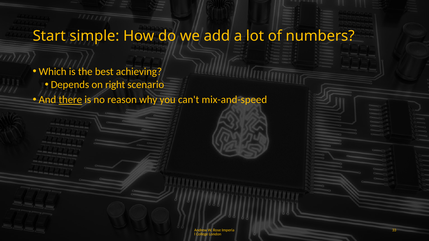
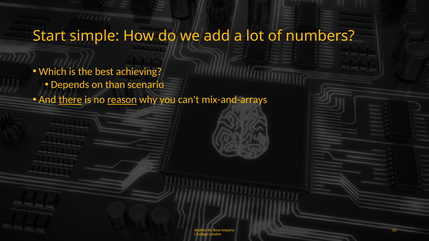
right: right -> than
reason underline: none -> present
mix-and-speed: mix-and-speed -> mix-and-arrays
